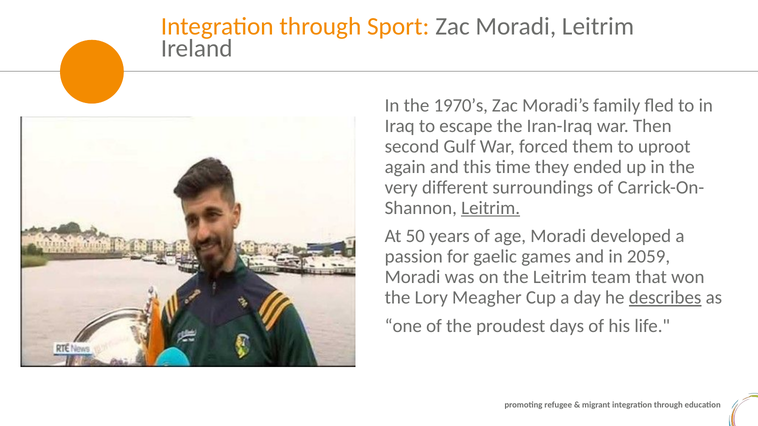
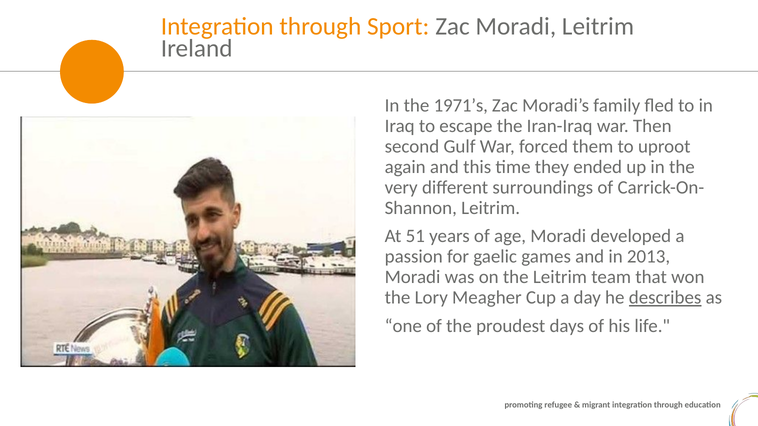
1970’s: 1970’s -> 1971’s
Leitrim at (491, 208) underline: present -> none
50: 50 -> 51
2059: 2059 -> 2013
